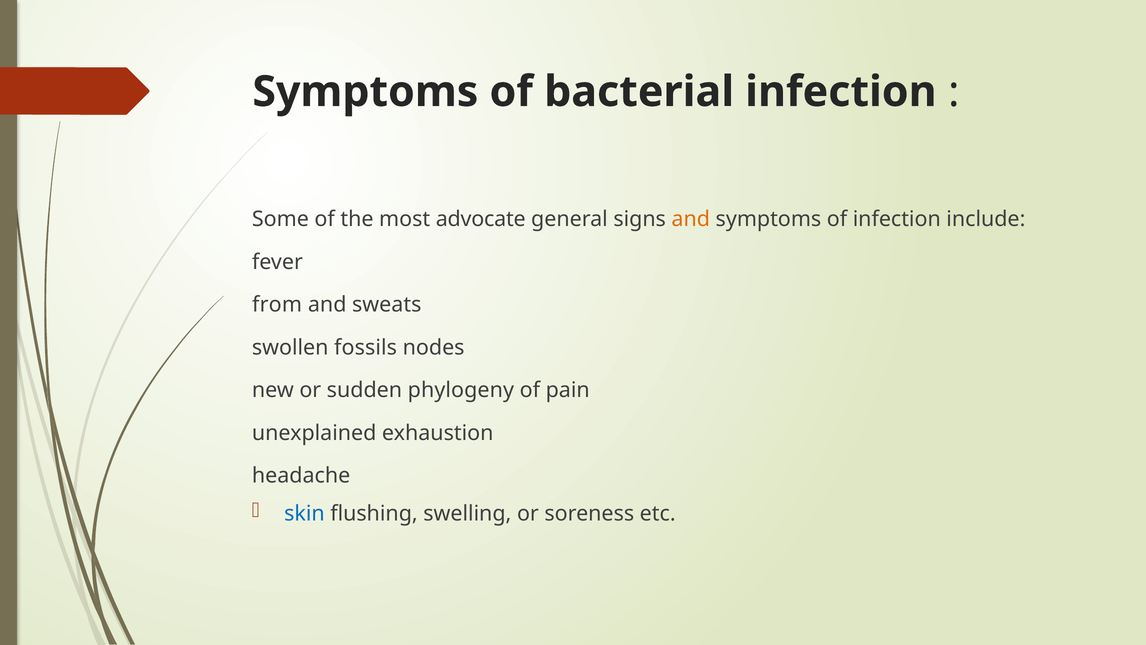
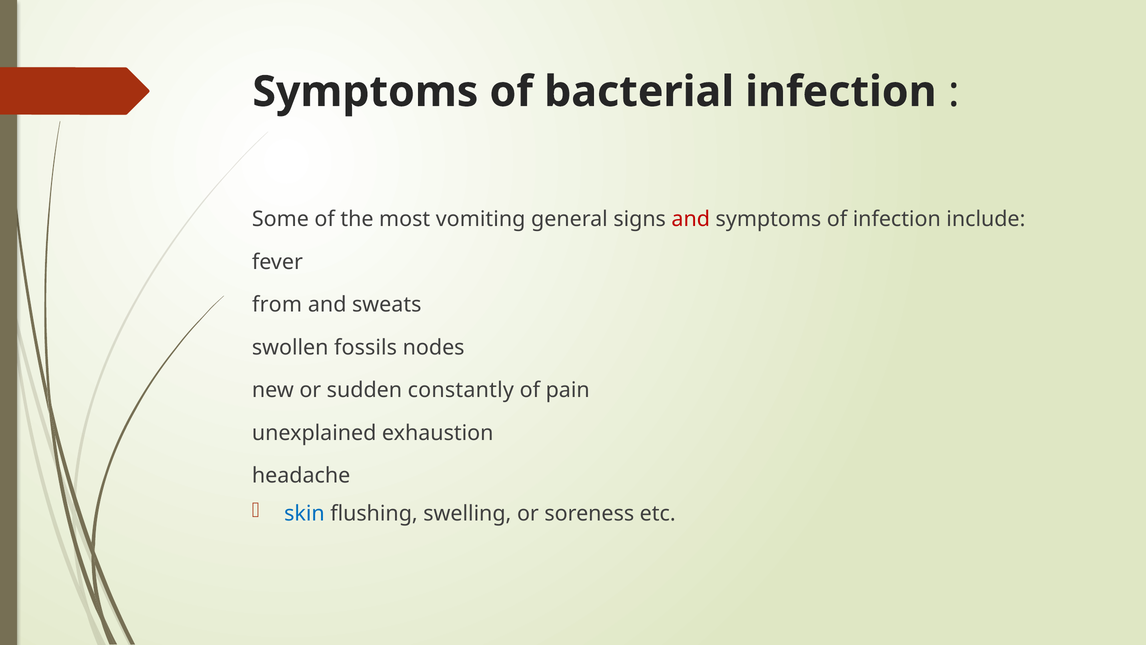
advocate: advocate -> vomiting
and at (691, 219) colour: orange -> red
phylogeny: phylogeny -> constantly
